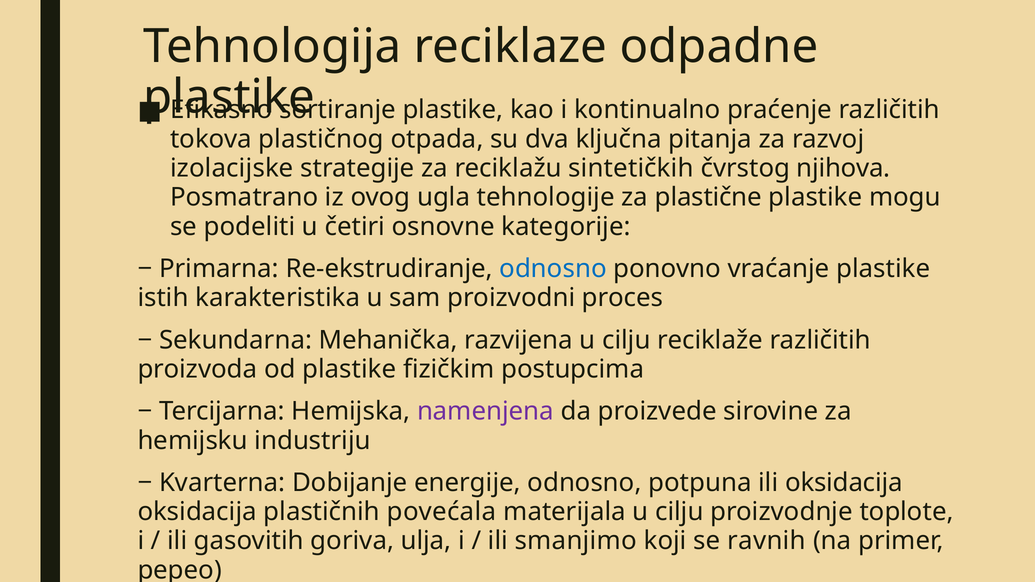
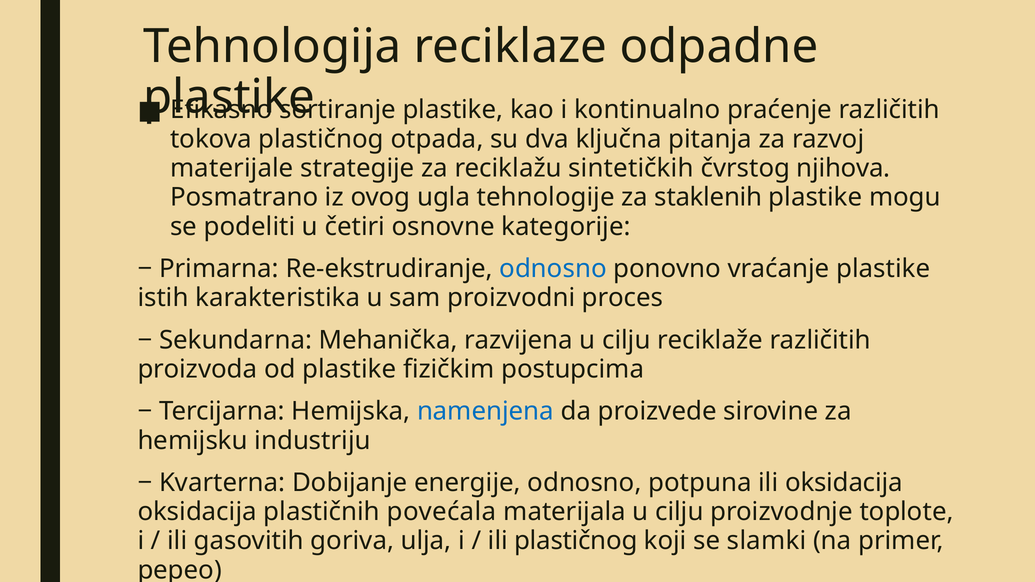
izolacijske: izolacijske -> materijale
plastične: plastične -> staklenih
namenjena colour: purple -> blue
ili smanjimo: smanjimo -> plastičnog
ravnih: ravnih -> slamki
